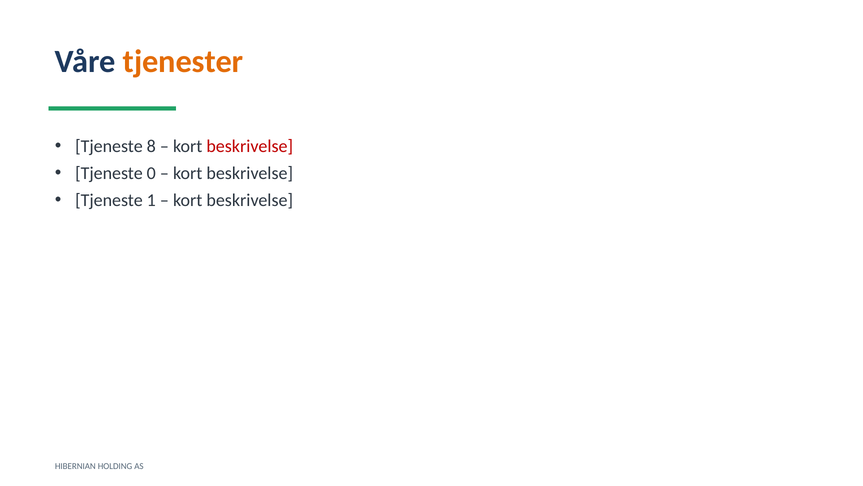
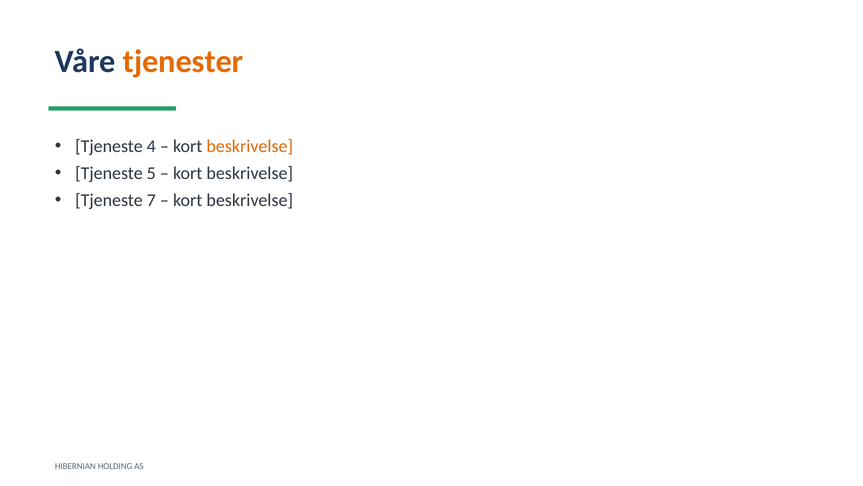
8: 8 -> 4
beskrivelse at (250, 146) colour: red -> orange
0: 0 -> 5
1: 1 -> 7
